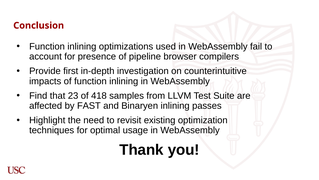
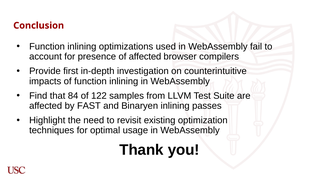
of pipeline: pipeline -> affected
23: 23 -> 84
418: 418 -> 122
